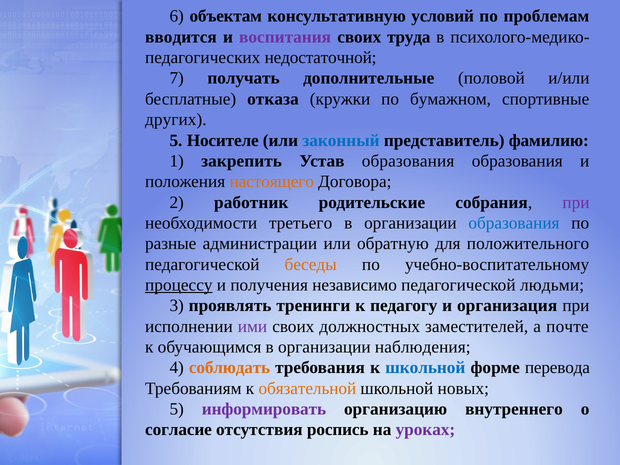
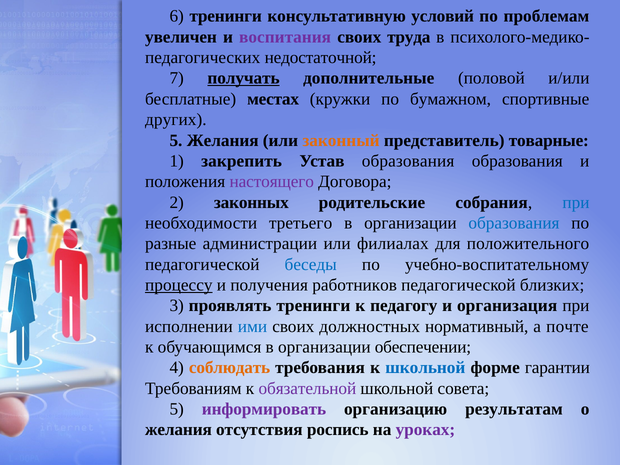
6 объектам: объектам -> тренинги
вводится: вводится -> увеличен
получать underline: none -> present
отказа: отказа -> местах
5 Носителе: Носителе -> Желания
законный colour: blue -> orange
фамилию: фамилию -> товарные
настоящего colour: orange -> purple
работник: работник -> законных
при at (576, 202) colour: purple -> blue
обратную: обратную -> филиалах
беседы colour: orange -> blue
независимо: независимо -> работников
людьми: людьми -> близких
ими colour: purple -> blue
заместителей: заместителей -> нормативный
наблюдения: наблюдения -> обеспечении
перевода: перевода -> гарантии
обязательной colour: orange -> purple
новых: новых -> совета
внутреннего: внутреннего -> результатам
согласие at (178, 430): согласие -> желания
